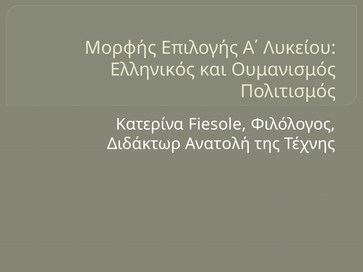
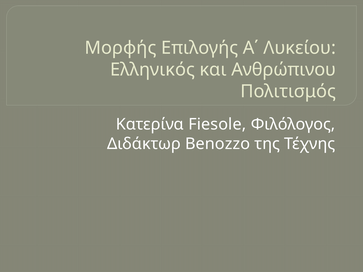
Ουμανισμός: Ουμανισμός -> Ανθρώπινου
Ανατολή: Ανατολή -> Benozzo
